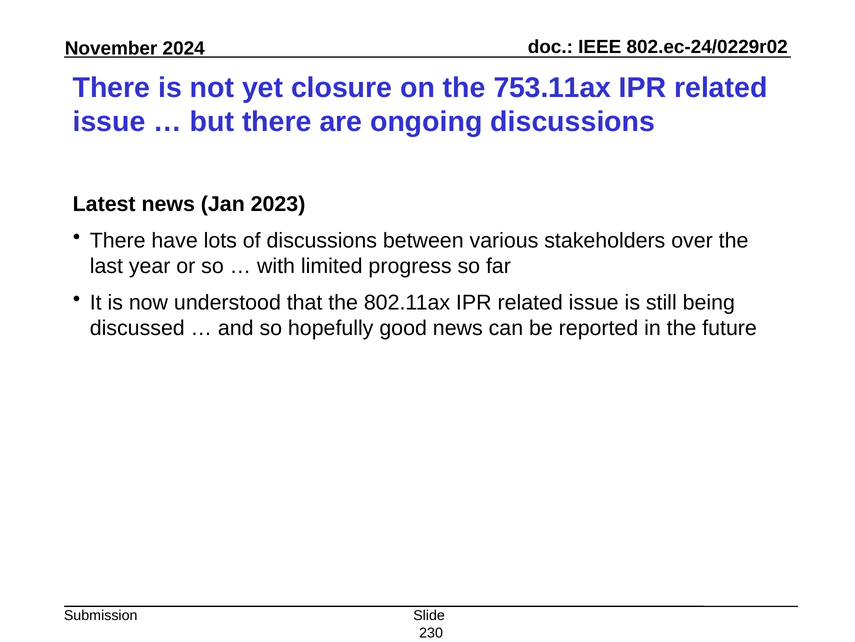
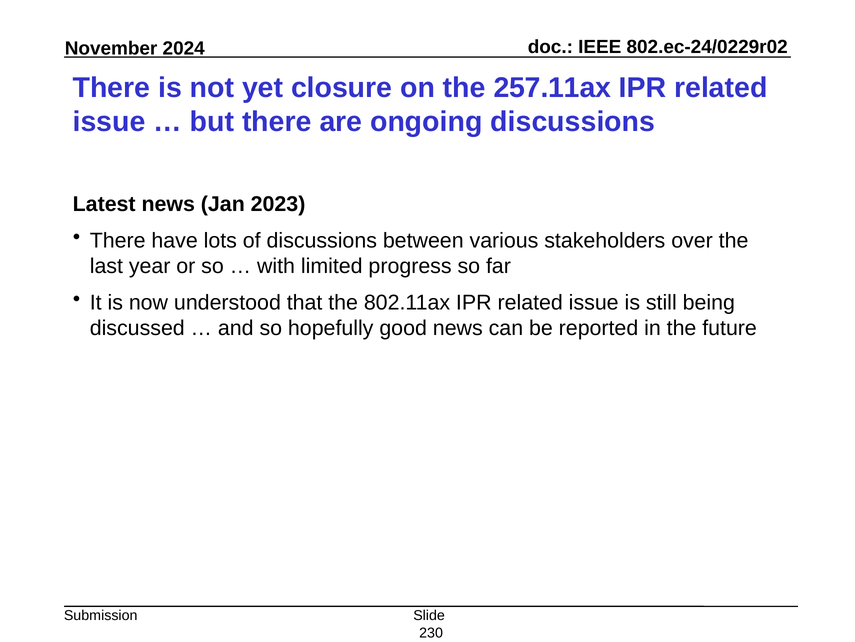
753.11ax: 753.11ax -> 257.11ax
